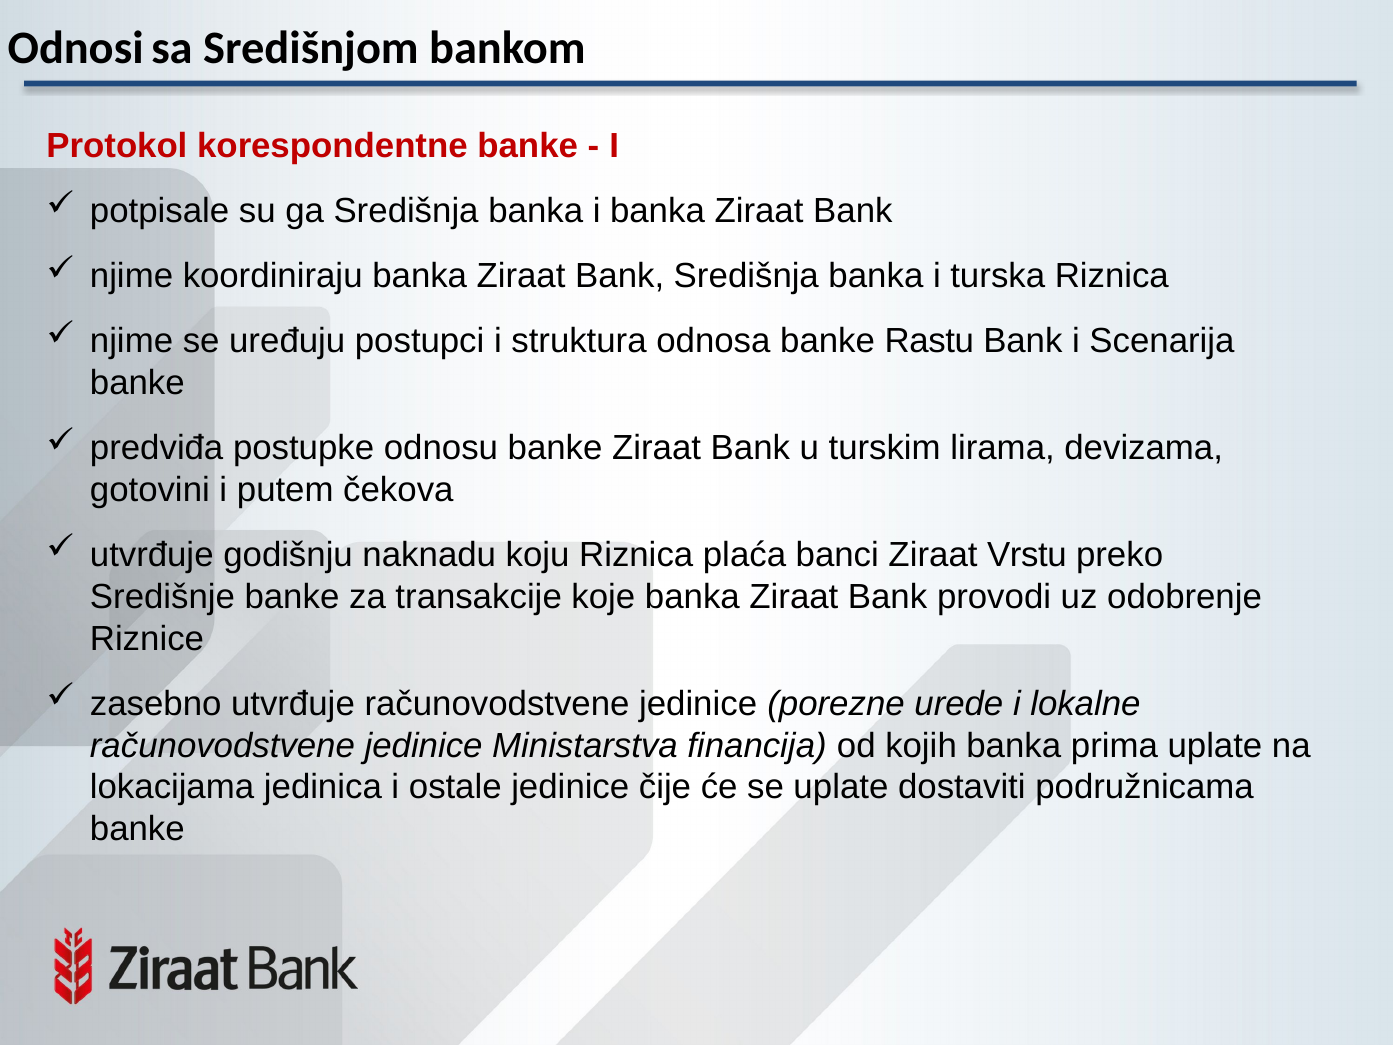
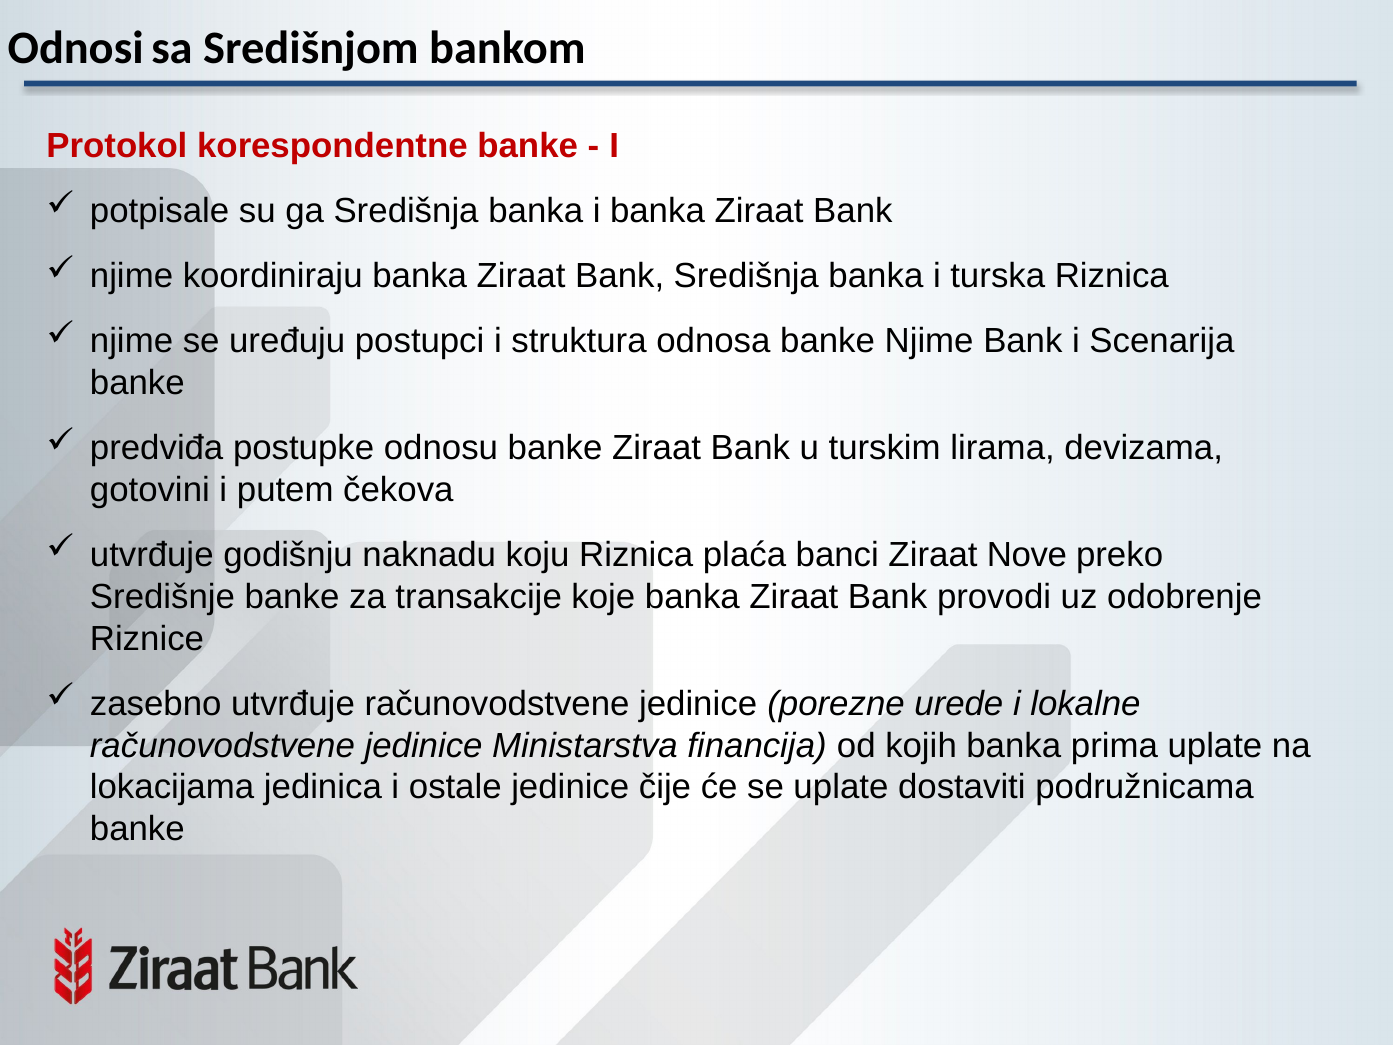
banke Rastu: Rastu -> Njime
Vrstu: Vrstu -> Nove
